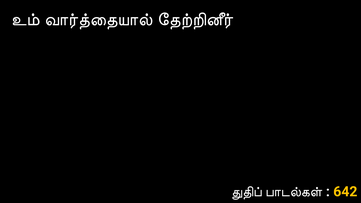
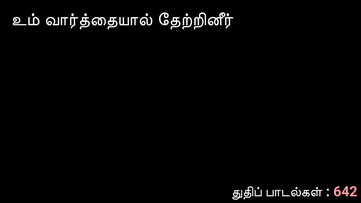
642 colour: yellow -> pink
